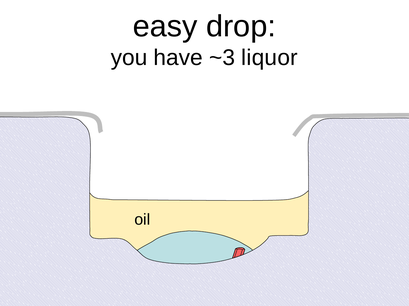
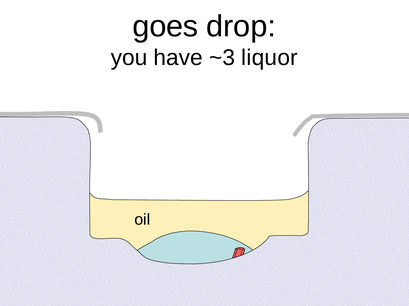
easy: easy -> goes
